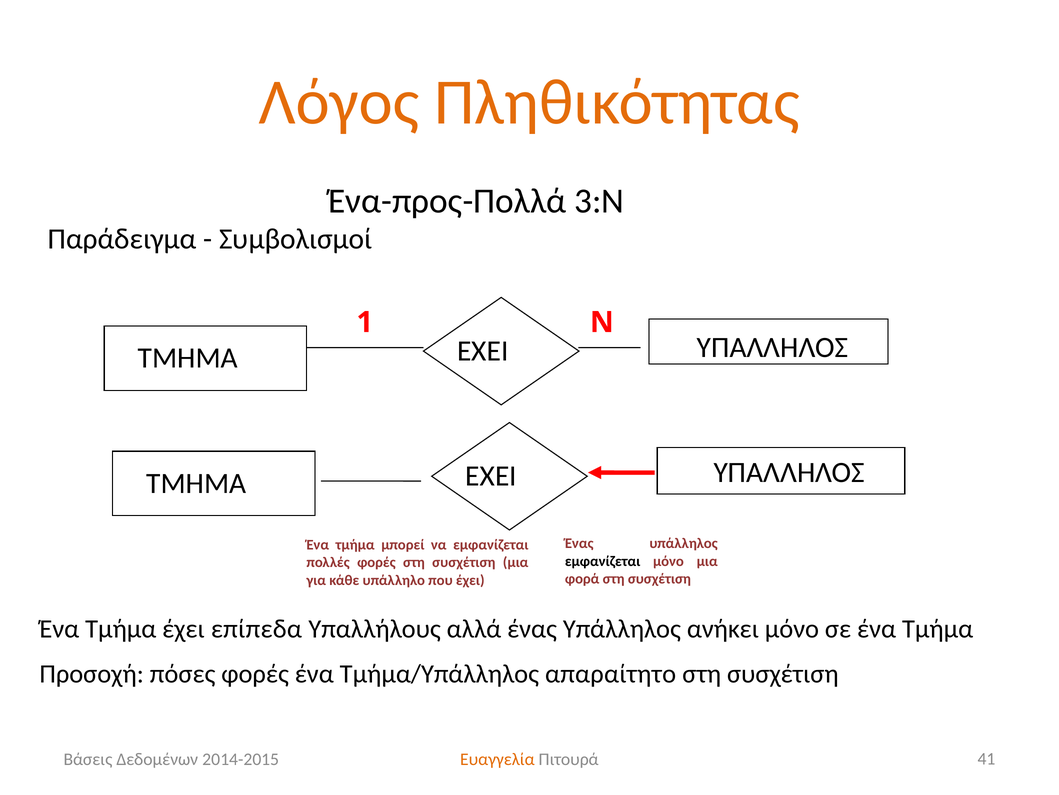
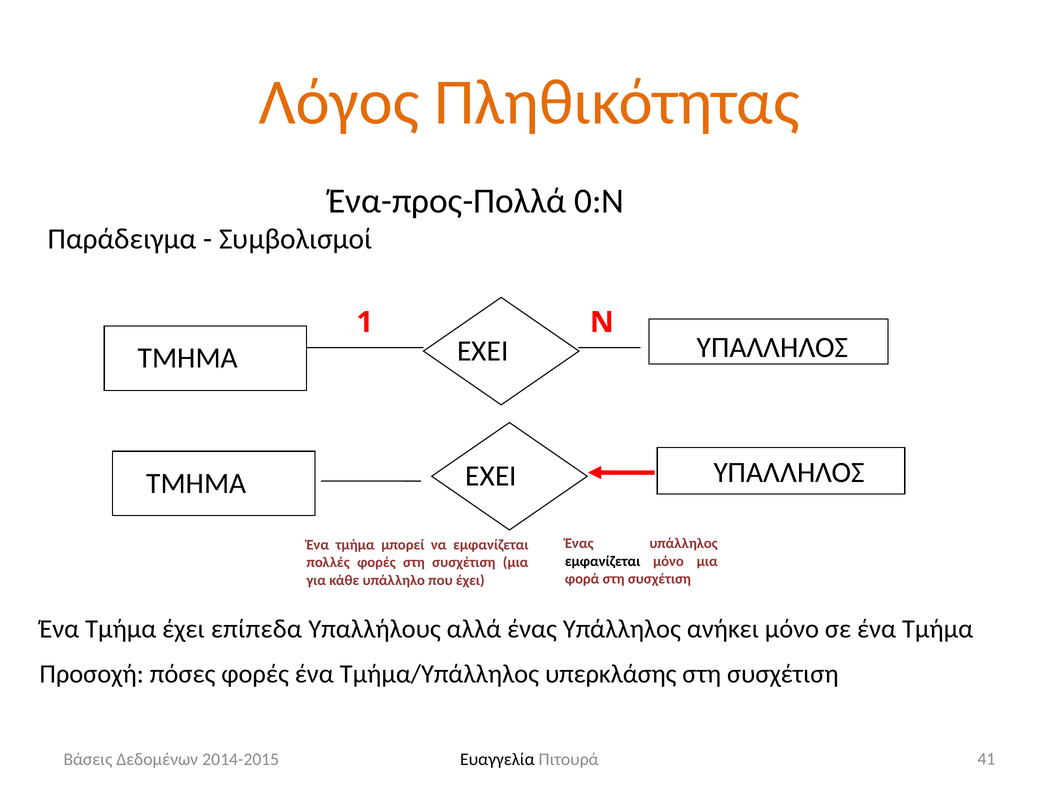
3:Ν: 3:Ν -> 0:Ν
απαραίτητο: απαραίτητο -> υπερκλάσης
Ευαγγελία colour: orange -> black
